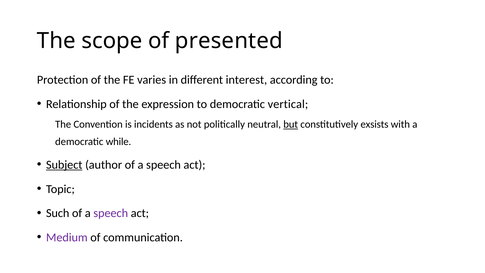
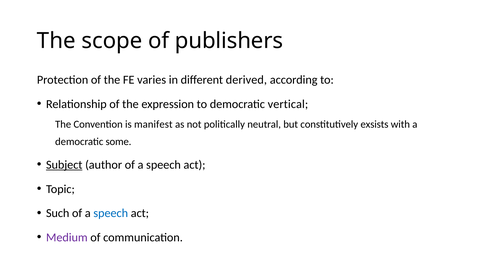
presented: presented -> publishers
interest: interest -> derived
incidents: incidents -> manifest
but underline: present -> none
while: while -> some
speech at (111, 213) colour: purple -> blue
